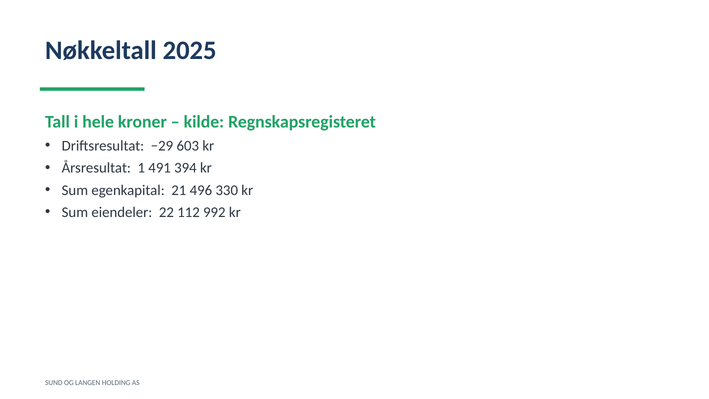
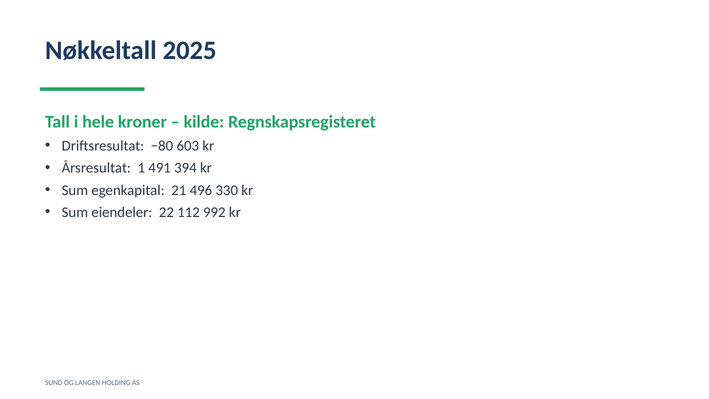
−29: −29 -> −80
